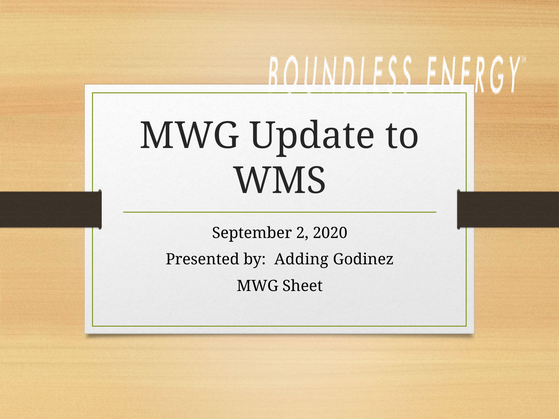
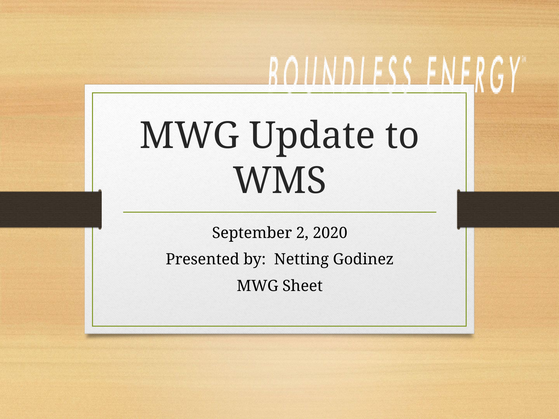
Adding: Adding -> Netting
